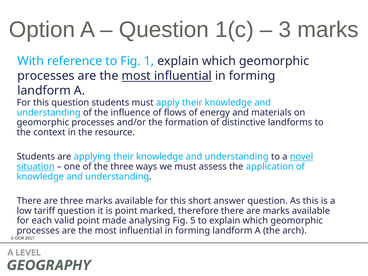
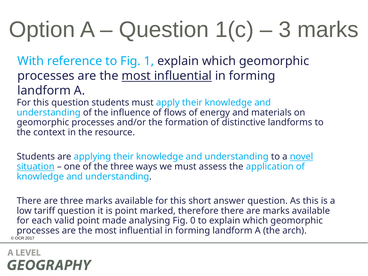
5: 5 -> 0
